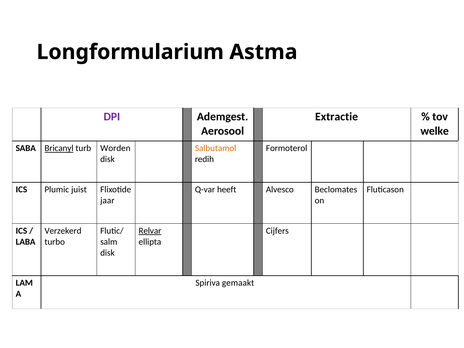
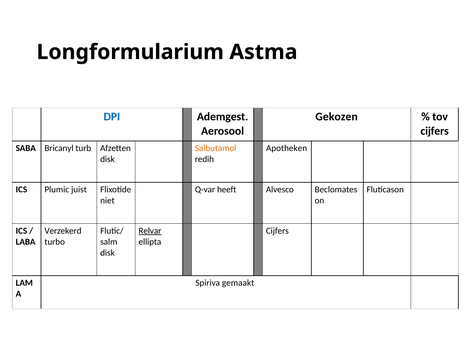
DPI colour: purple -> blue
Extractie: Extractie -> Gekozen
welke at (435, 131): welke -> cijfers
Bricanyl underline: present -> none
Worden: Worden -> Afzetten
Formoterol: Formoterol -> Apotheken
jaar: jaar -> niet
